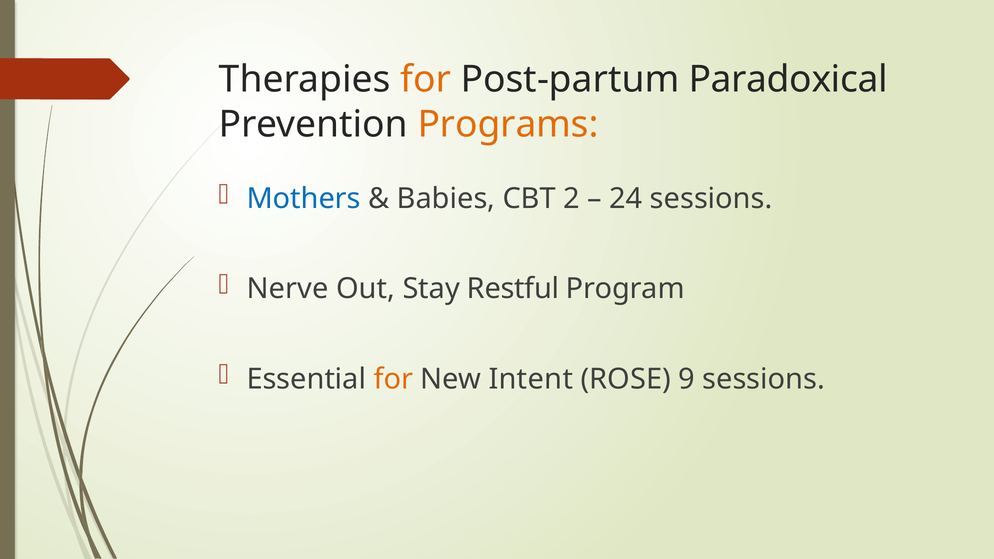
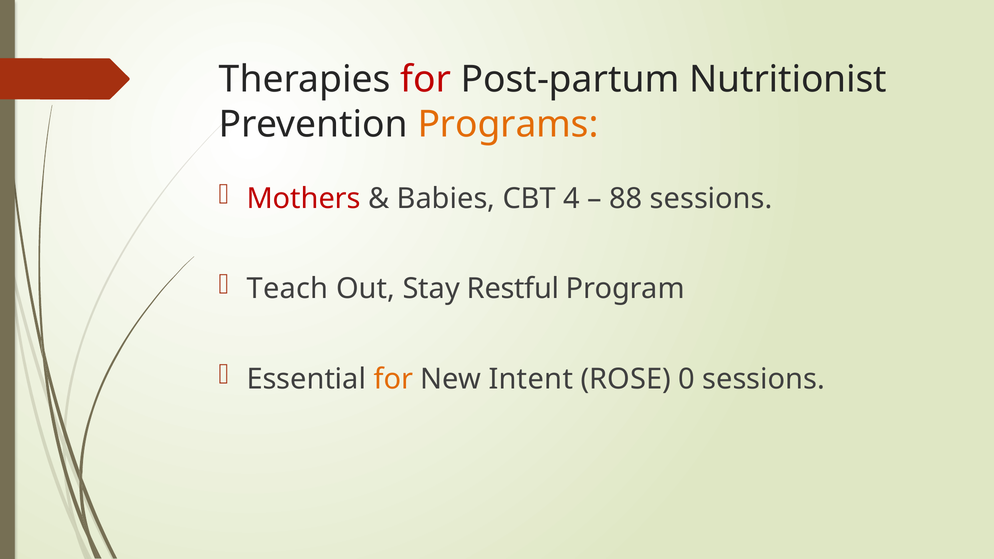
for at (426, 80) colour: orange -> red
Paradoxical: Paradoxical -> Nutritionist
Mothers colour: blue -> red
2: 2 -> 4
24: 24 -> 88
Nerve: Nerve -> Teach
9: 9 -> 0
